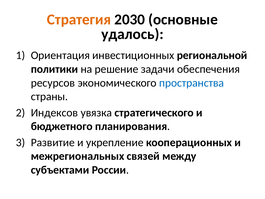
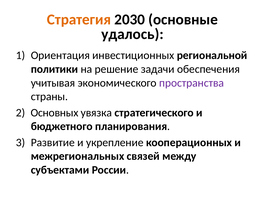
ресурсов: ресурсов -> учитывая
пространства colour: blue -> purple
Индексов: Индексов -> Основных
